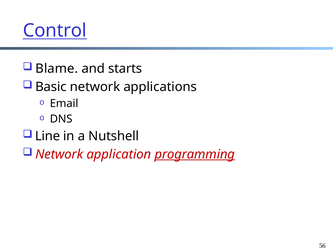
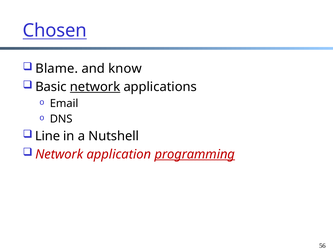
Control: Control -> Chosen
starts: starts -> know
network at (95, 87) underline: none -> present
